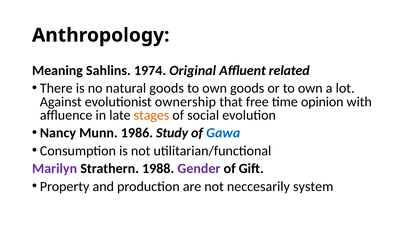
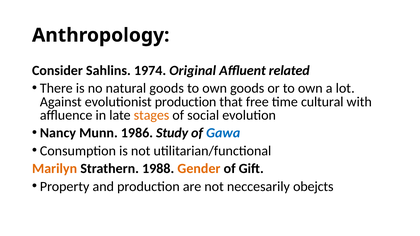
Meaning: Meaning -> Consider
evolutionist ownership: ownership -> production
opinion: opinion -> cultural
Marilyn colour: purple -> orange
Gender colour: purple -> orange
system: system -> obejcts
